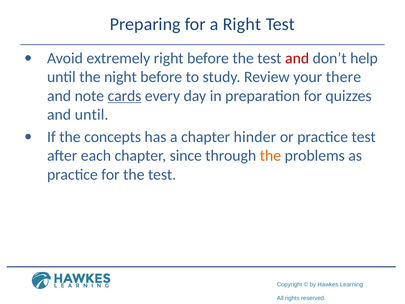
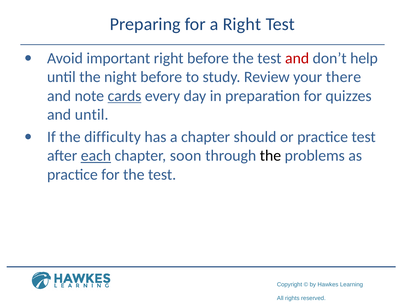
extremely: extremely -> important
concepts: concepts -> difficulty
hinder: hinder -> should
each underline: none -> present
since: since -> soon
the at (270, 156) colour: orange -> black
